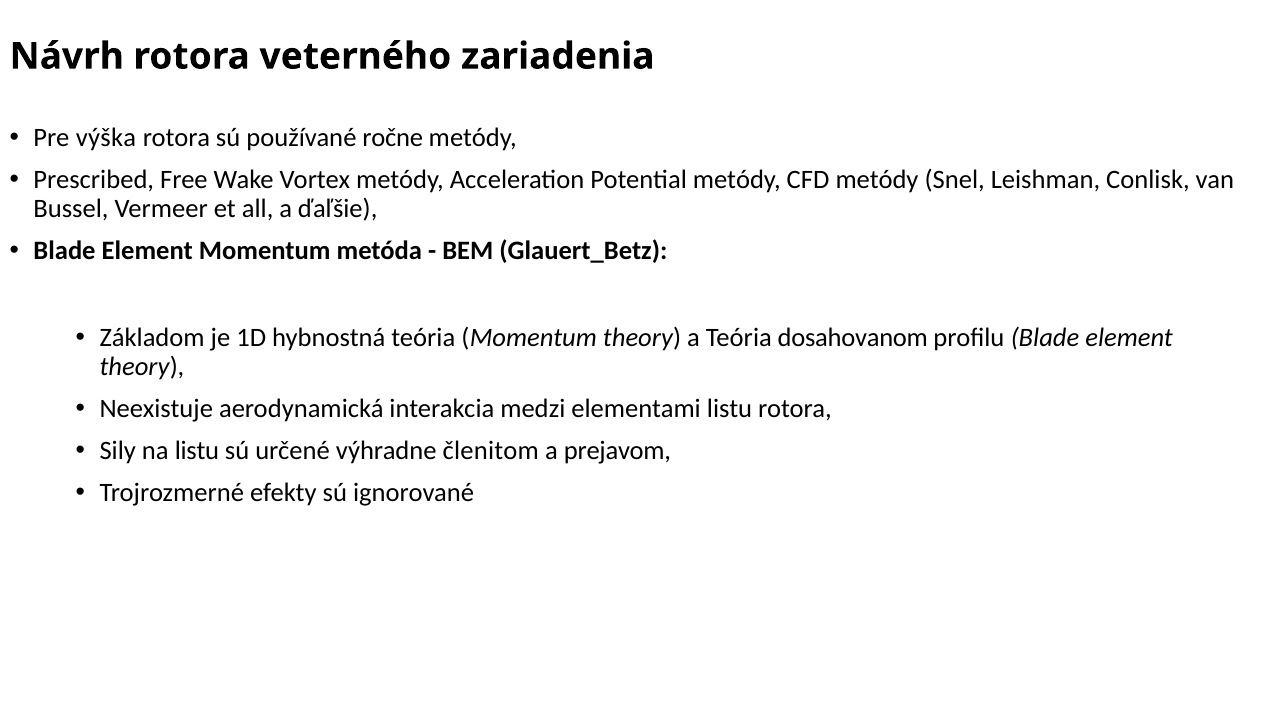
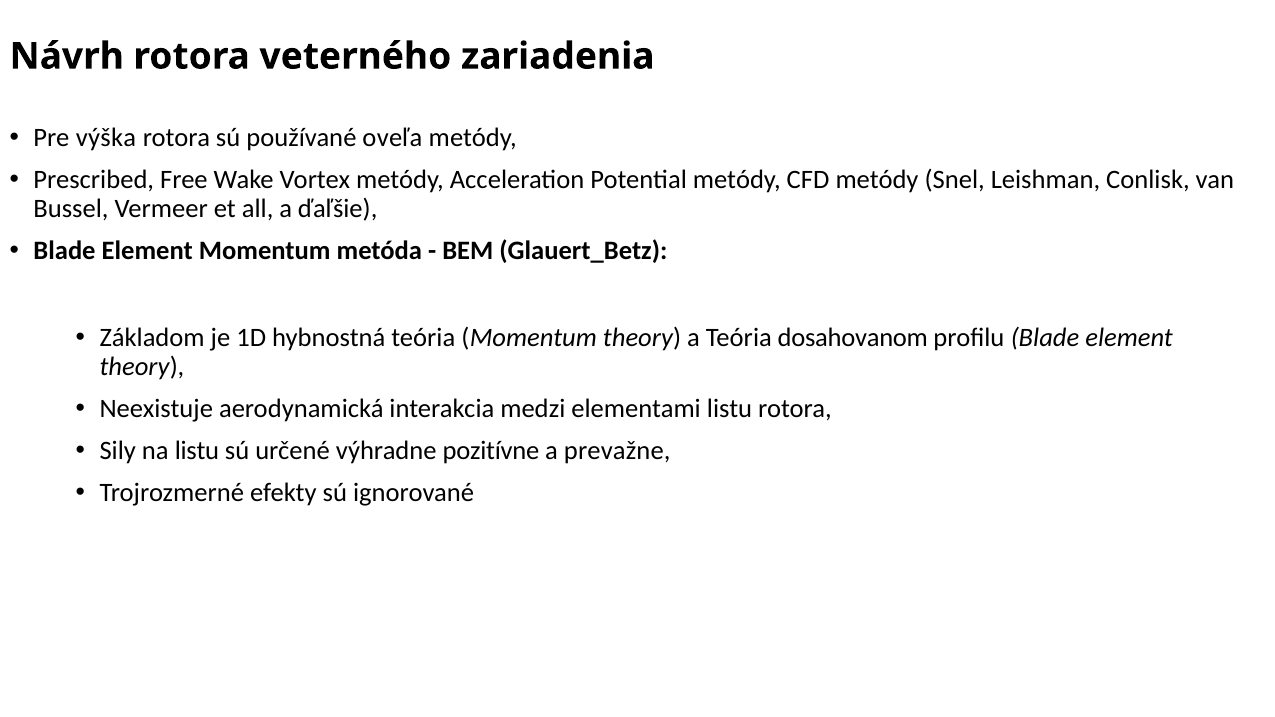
ročne: ročne -> oveľa
členitom: členitom -> pozitívne
prejavom: prejavom -> prevažne
